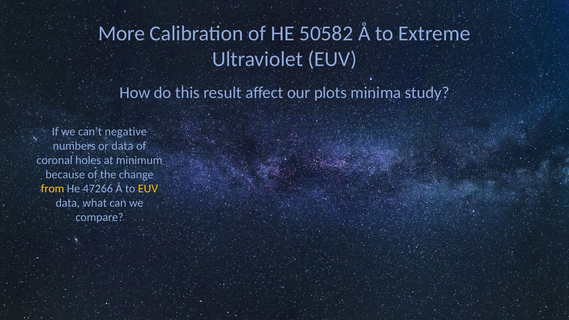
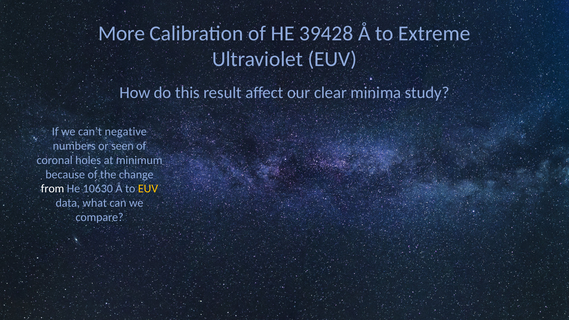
50582: 50582 -> 39428
plots: plots -> clear
or data: data -> seen
from colour: yellow -> white
47266: 47266 -> 10630
